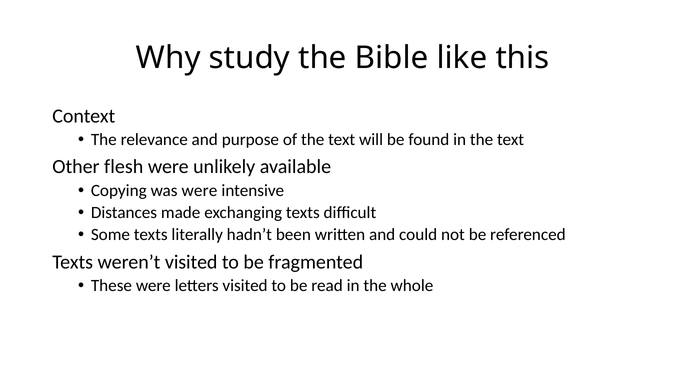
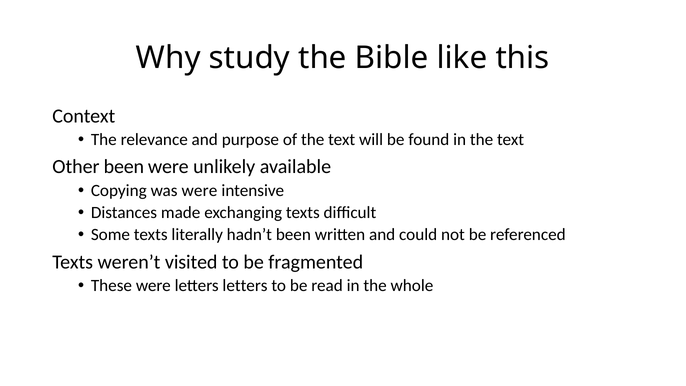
Other flesh: flesh -> been
letters visited: visited -> letters
